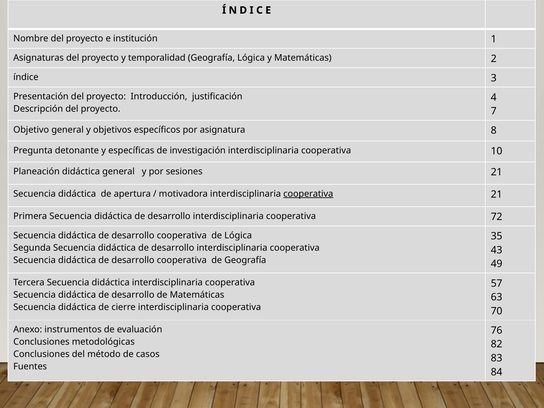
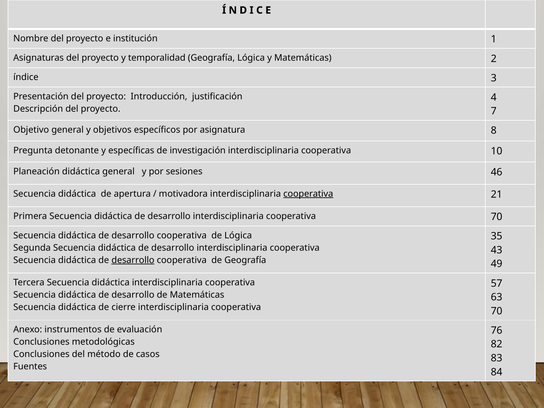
sesiones 21: 21 -> 46
cooperativa 72: 72 -> 70
desarrollo at (133, 260) underline: none -> present
